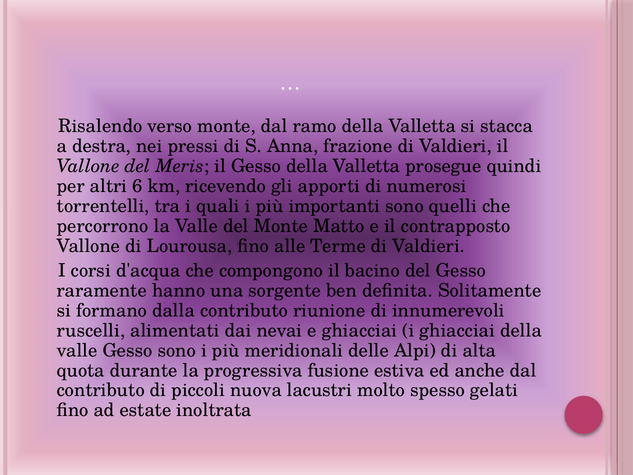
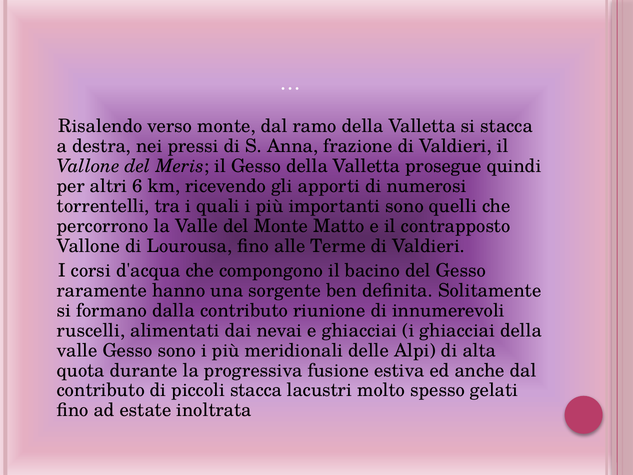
piccoli nuova: nuova -> stacca
